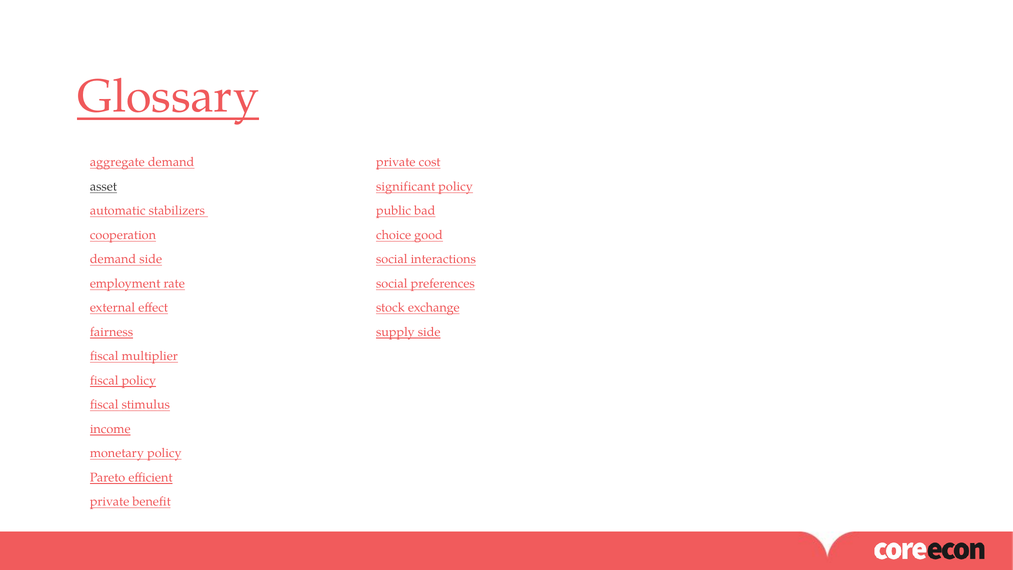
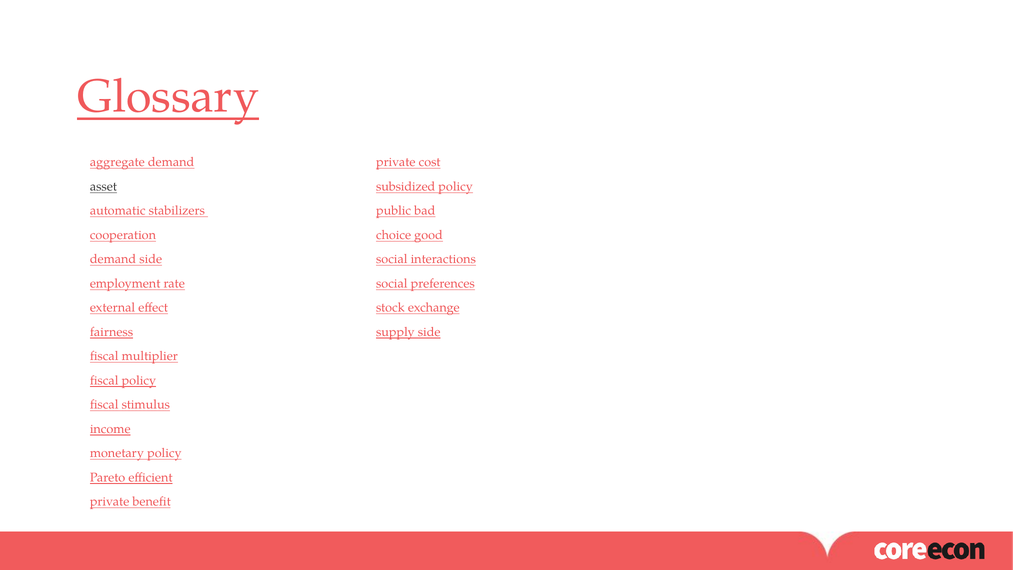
significant: significant -> subsidized
